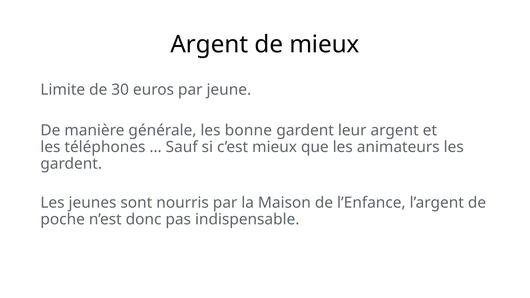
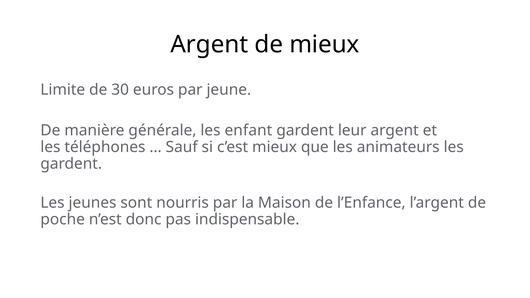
bonne: bonne -> enfant
